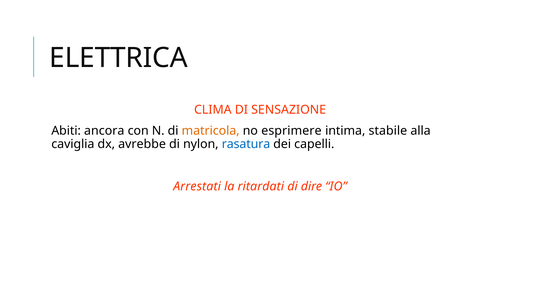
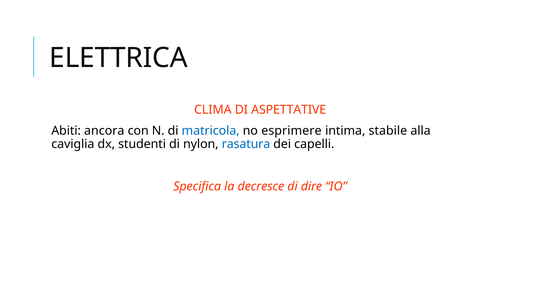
SENSAZIONE: SENSAZIONE -> ASPETTATIVE
matricola colour: orange -> blue
avrebbe: avrebbe -> studenti
Arrestati: Arrestati -> Specifica
ritardati: ritardati -> decresce
